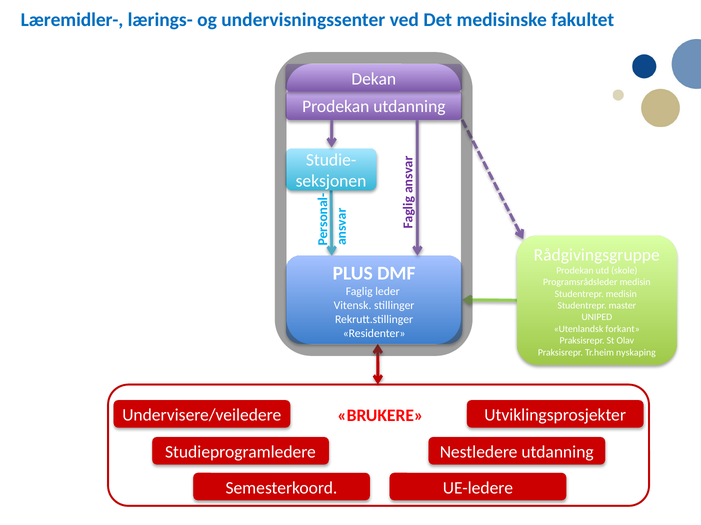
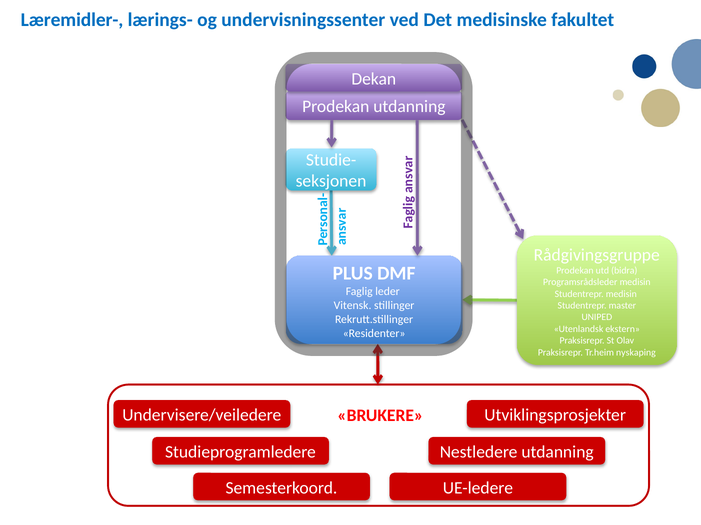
skole: skole -> bidra
forkant: forkant -> ekstern
